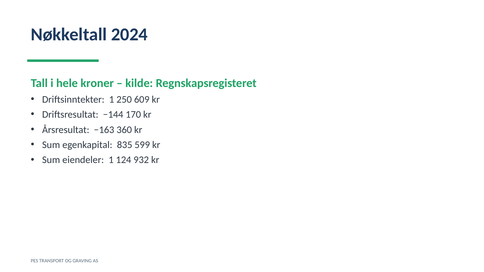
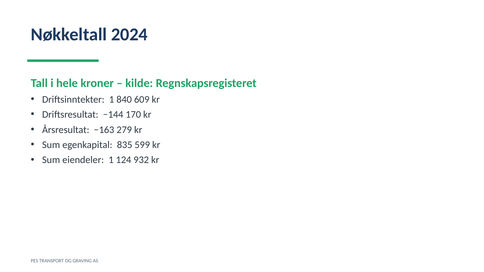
250: 250 -> 840
360: 360 -> 279
